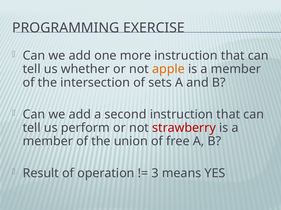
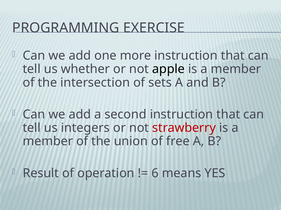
apple colour: orange -> black
perform: perform -> integers
3: 3 -> 6
